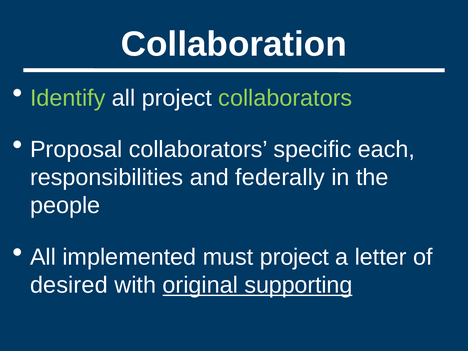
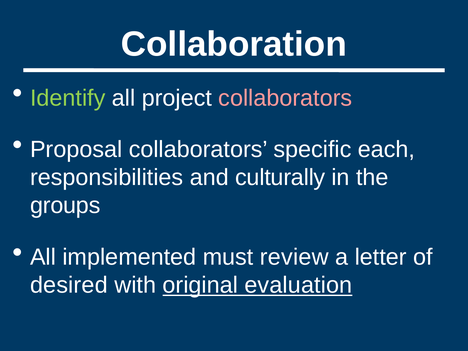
collaborators at (285, 98) colour: light green -> pink
federally: federally -> culturally
people: people -> groups
must project: project -> review
supporting: supporting -> evaluation
